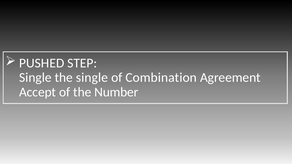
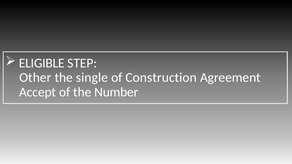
PUSHED: PUSHED -> ELIGIBLE
Single at (35, 78): Single -> Other
Combination: Combination -> Construction
